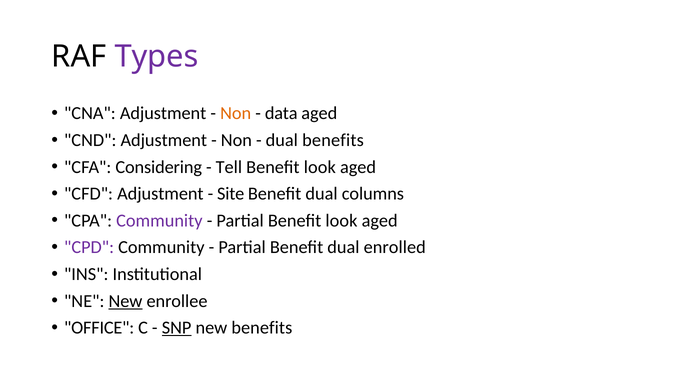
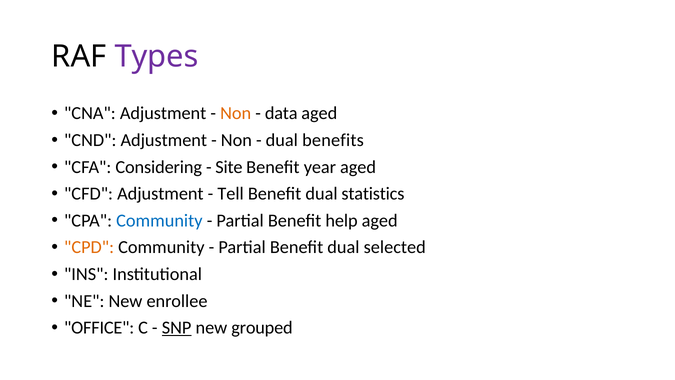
Tell: Tell -> Site
look at (320, 167): look -> year
Site: Site -> Tell
columns: columns -> statistics
Community at (159, 220) colour: purple -> blue
Partial Benefit look: look -> help
CPD colour: purple -> orange
enrolled: enrolled -> selected
New at (125, 301) underline: present -> none
new benefits: benefits -> grouped
